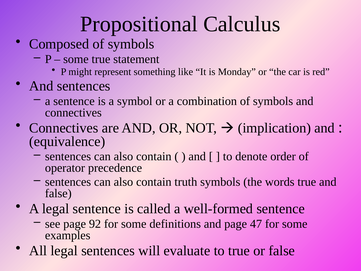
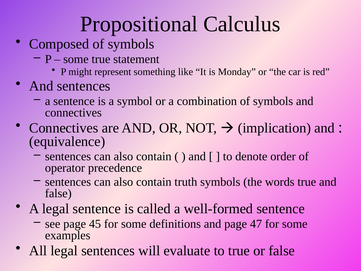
92: 92 -> 45
